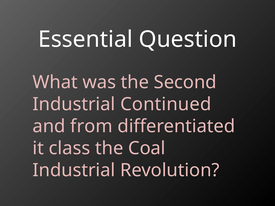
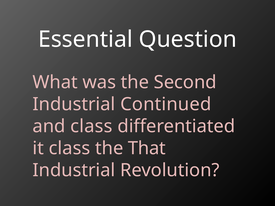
and from: from -> class
Coal: Coal -> That
